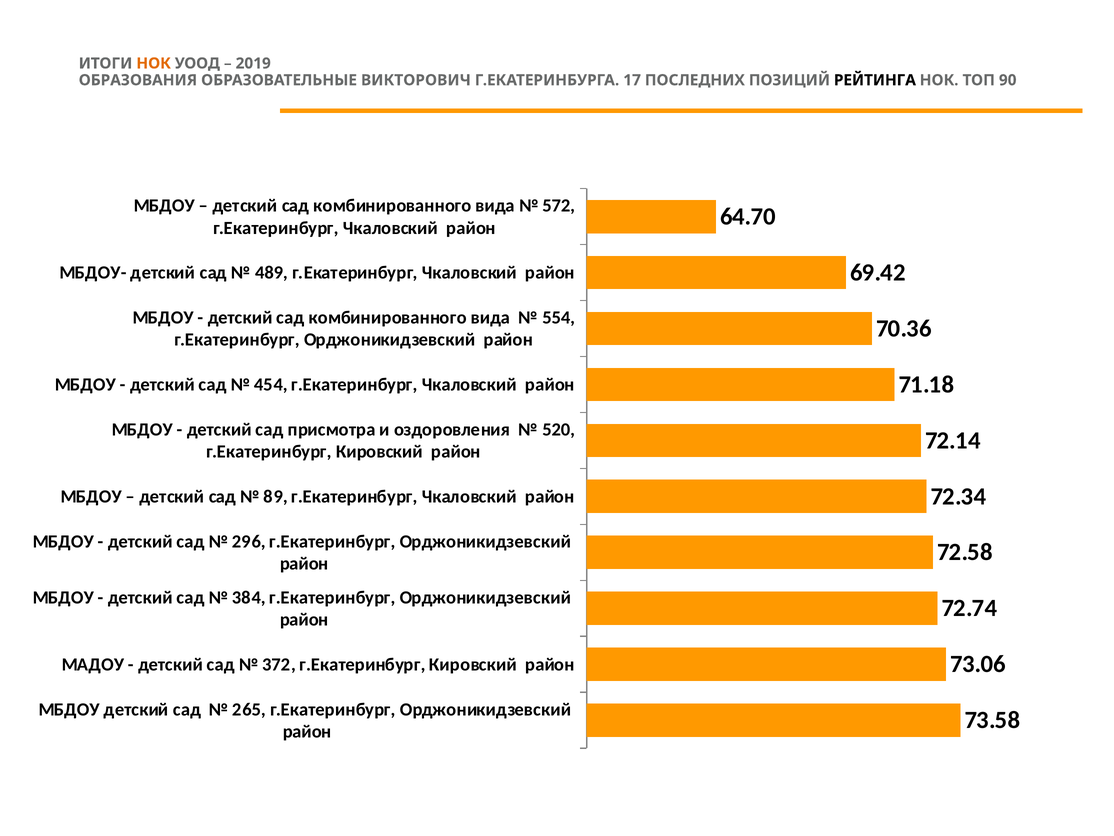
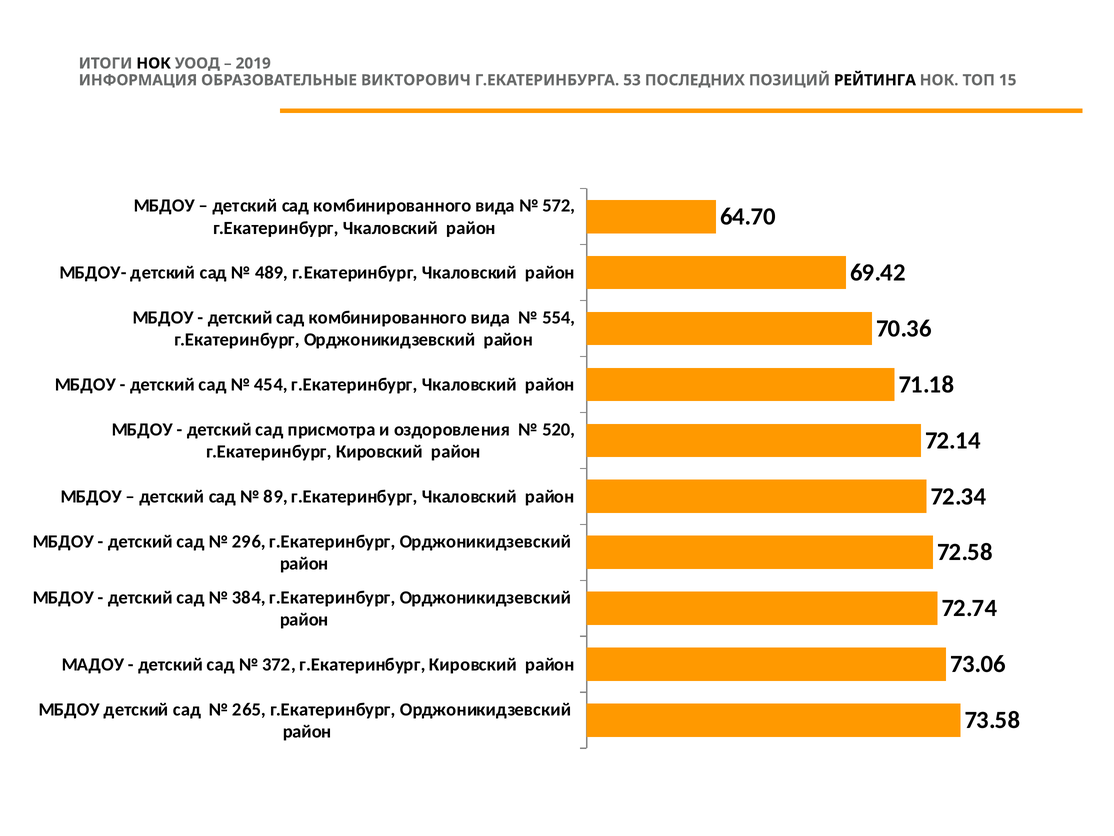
НОК at (154, 63) colour: orange -> black
ОБРАЗОВАНИЯ: ОБРАЗОВАНИЯ -> ИНФОРМАЦИЯ
17: 17 -> 53
90: 90 -> 15
